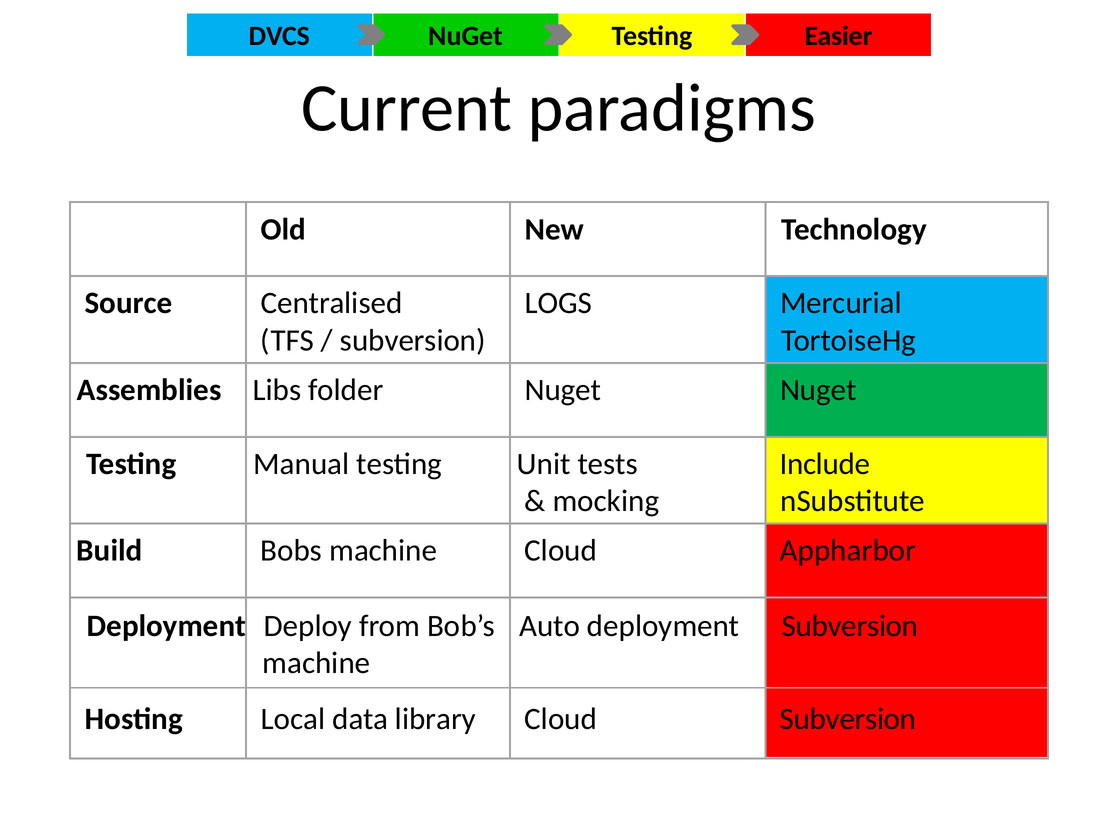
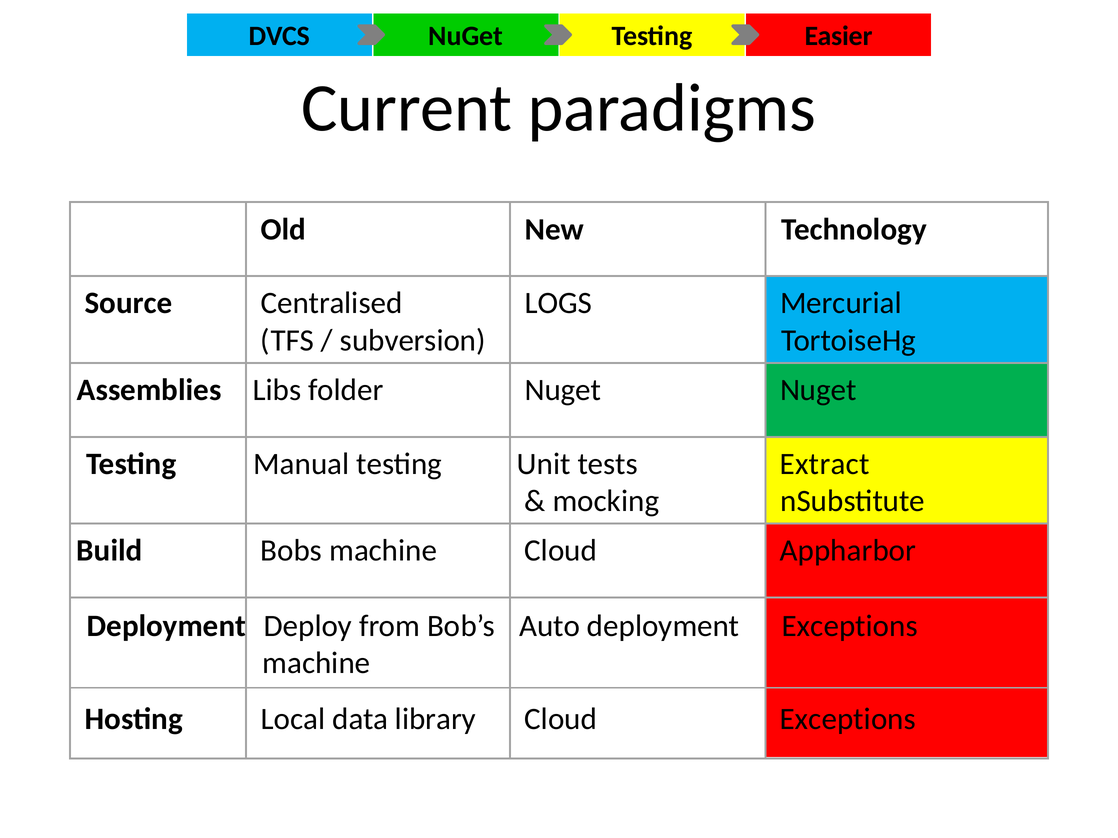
Include: Include -> Extract
deployment Subversion: Subversion -> Exceptions
Cloud Subversion: Subversion -> Exceptions
